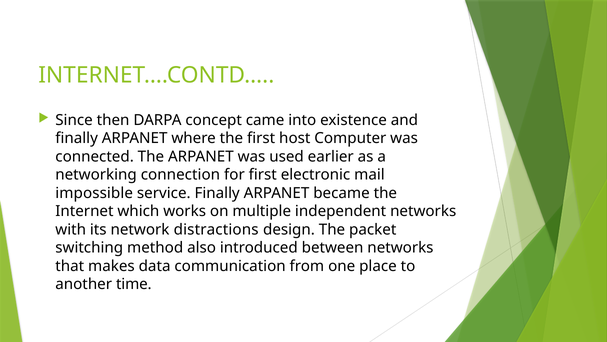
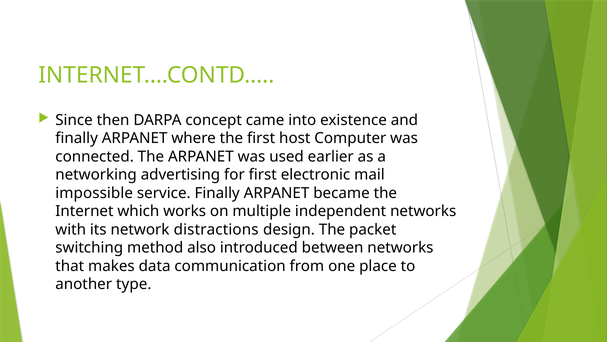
connection: connection -> advertising
time: time -> type
